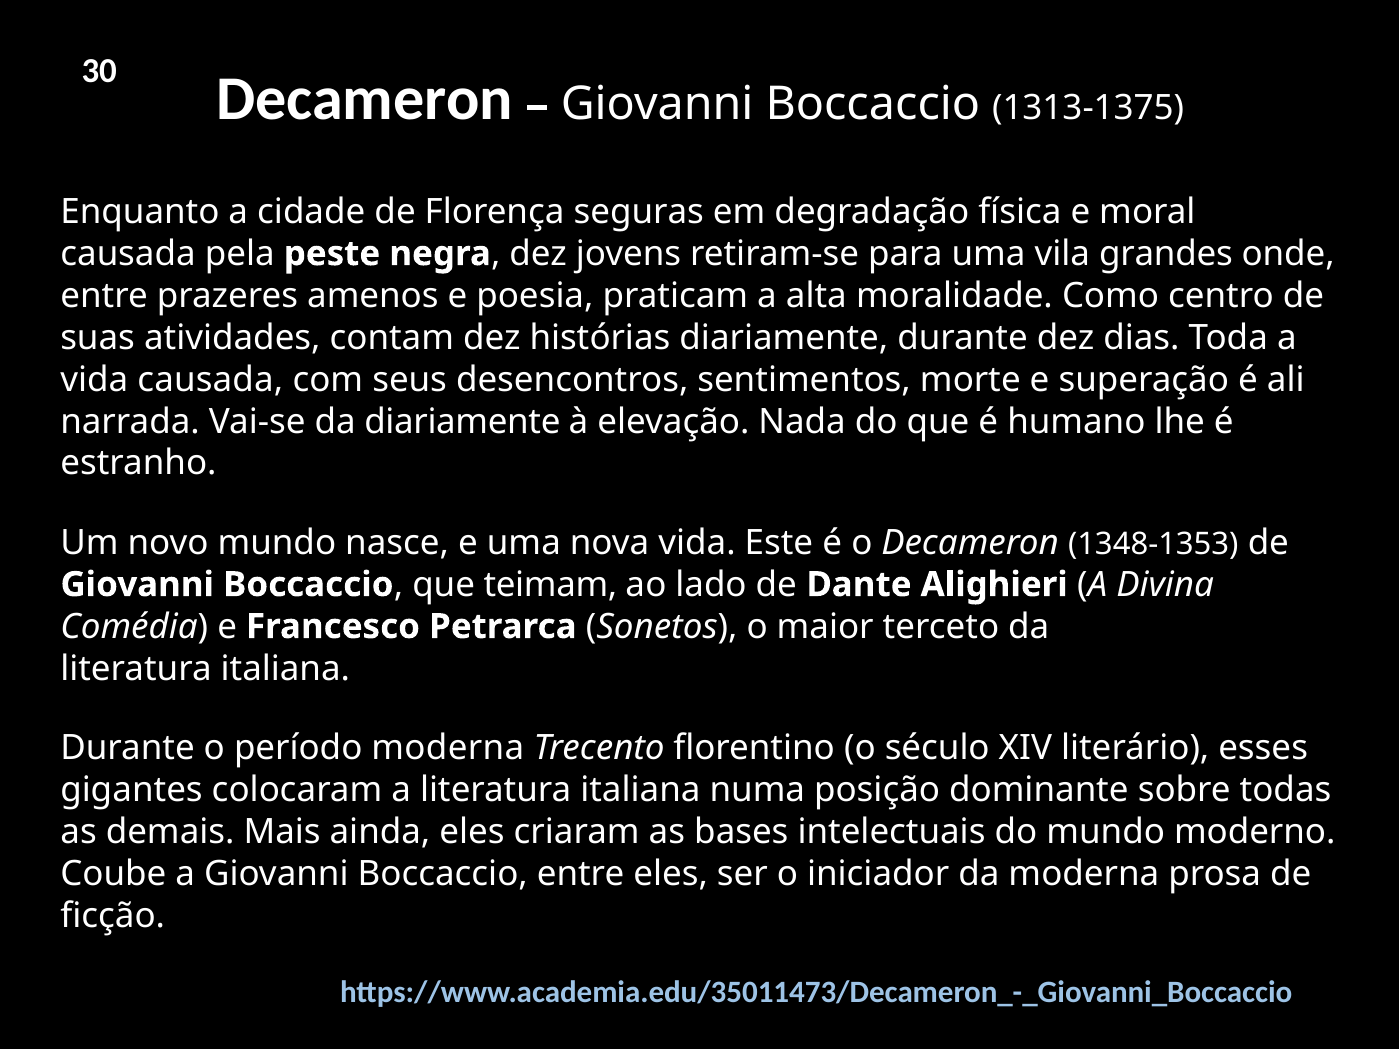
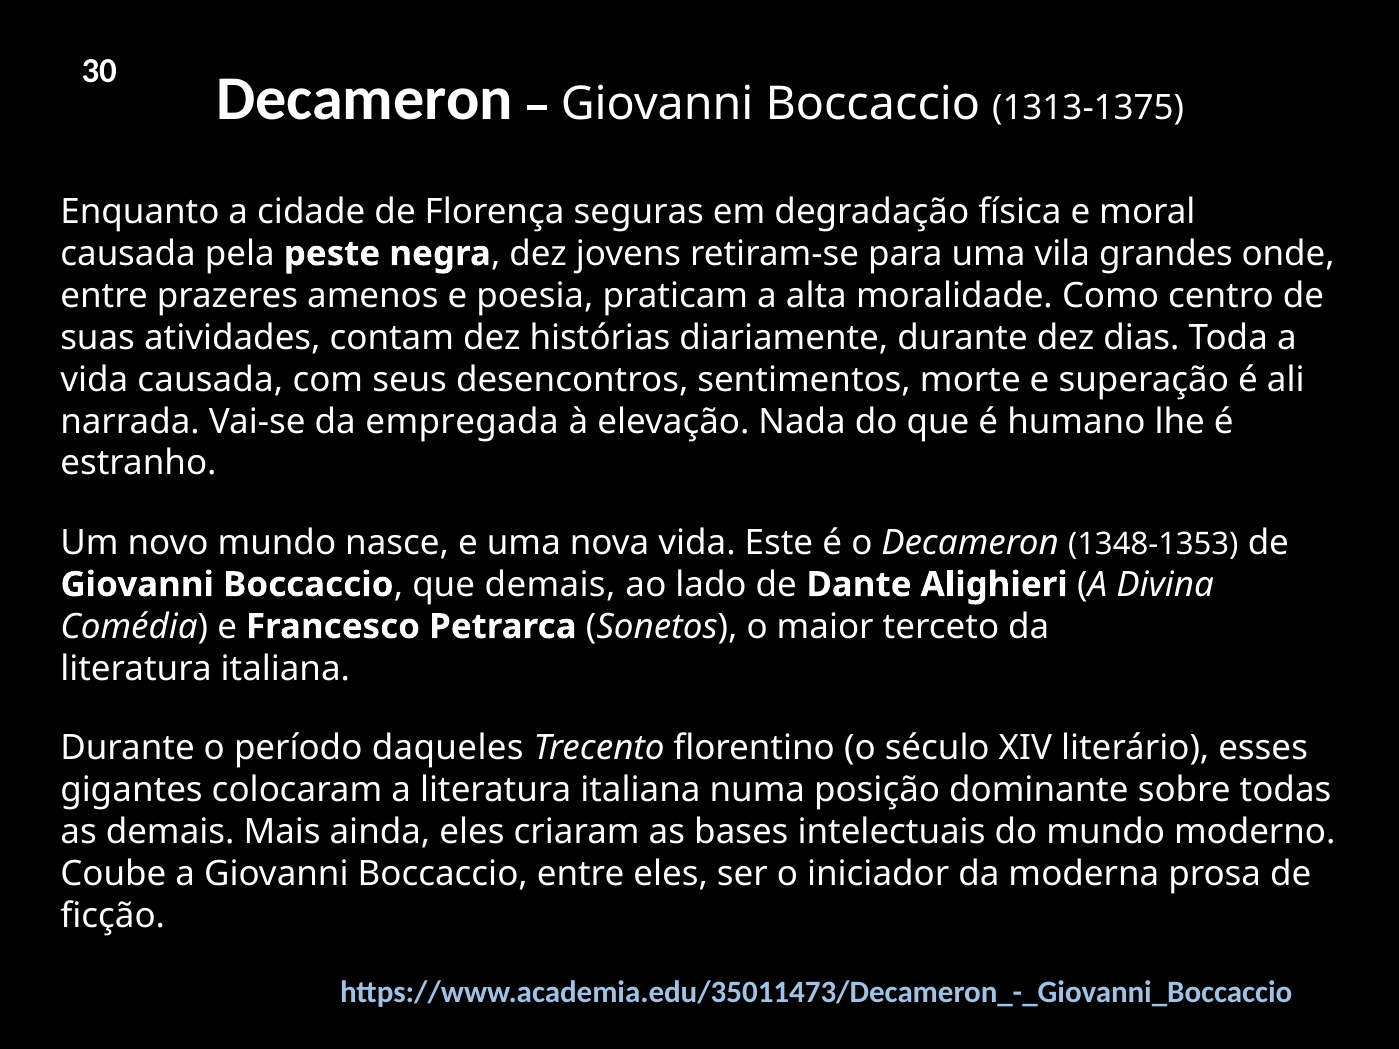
da diariamente: diariamente -> empregada
que teimam: teimam -> demais
período moderna: moderna -> daqueles
